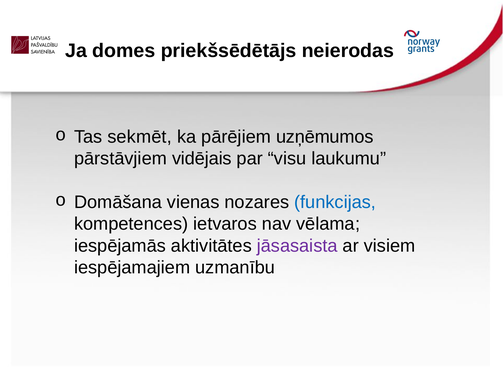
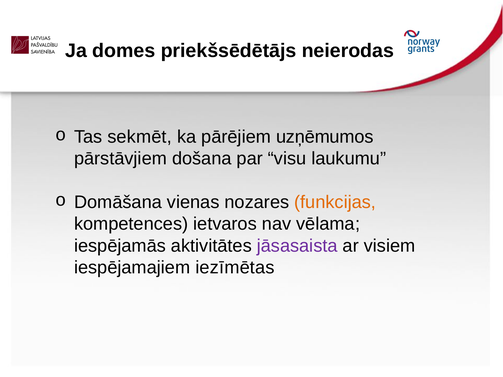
vidējais: vidējais -> došana
funkcijas colour: blue -> orange
uzmanību: uzmanību -> iezīmētas
